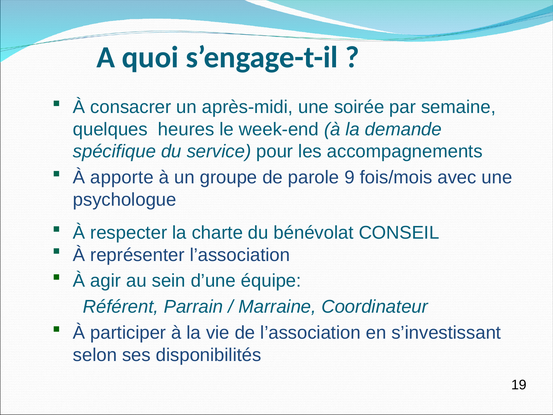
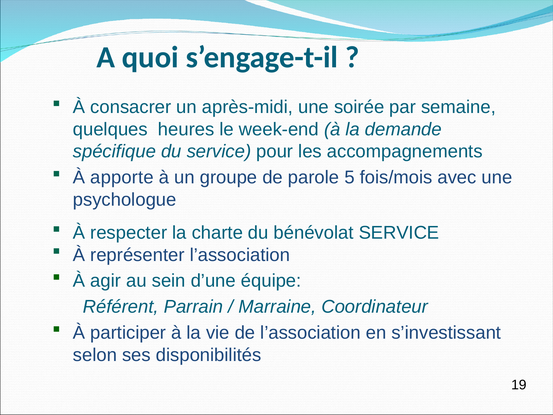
9: 9 -> 5
bénévolat CONSEIL: CONSEIL -> SERVICE
